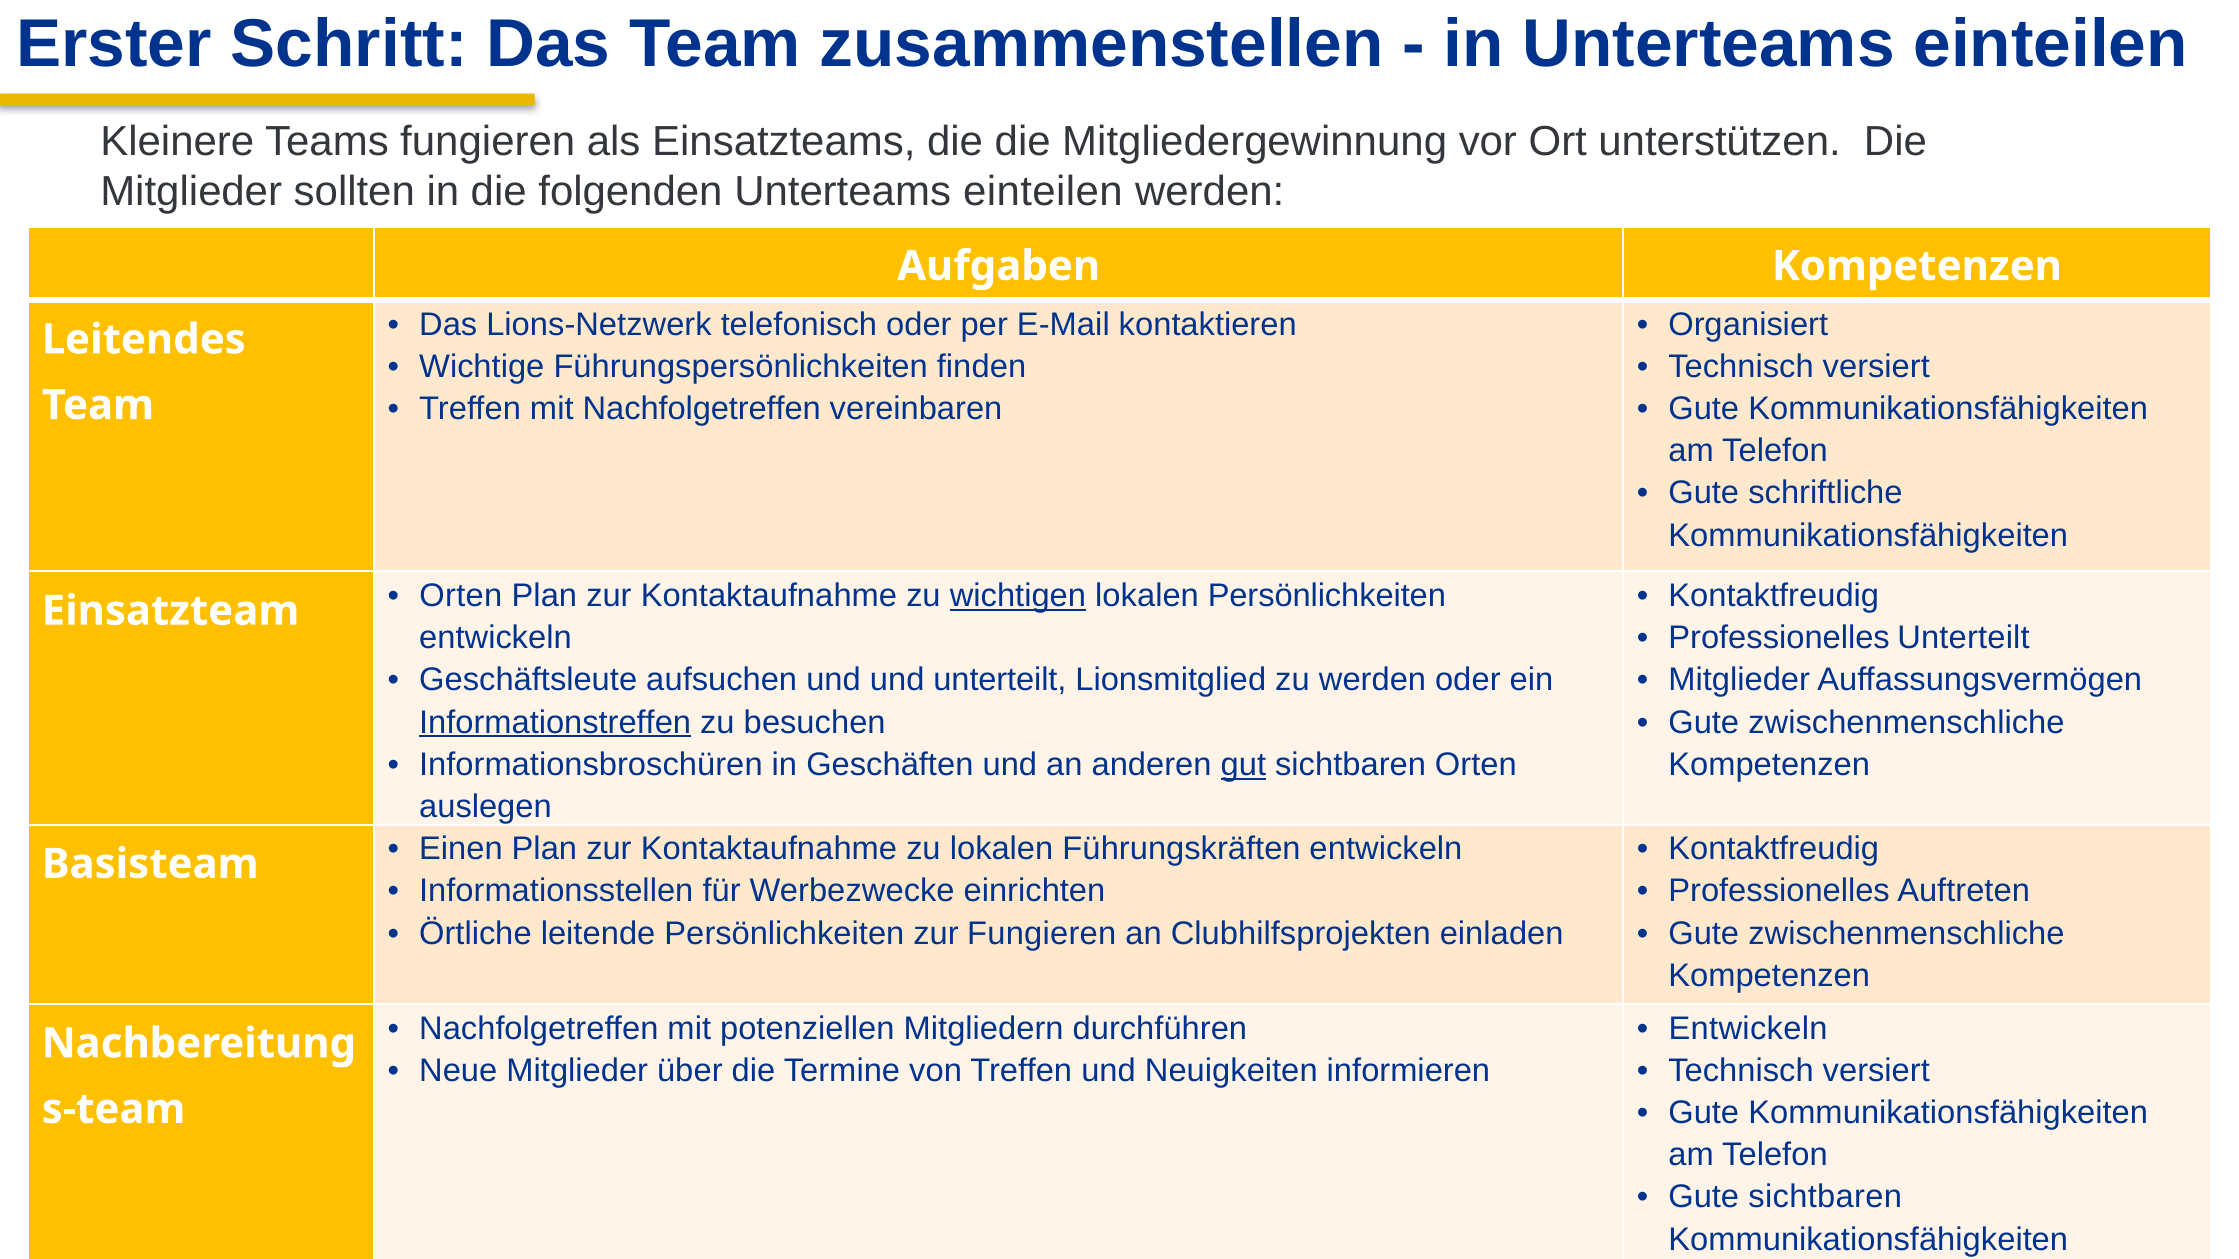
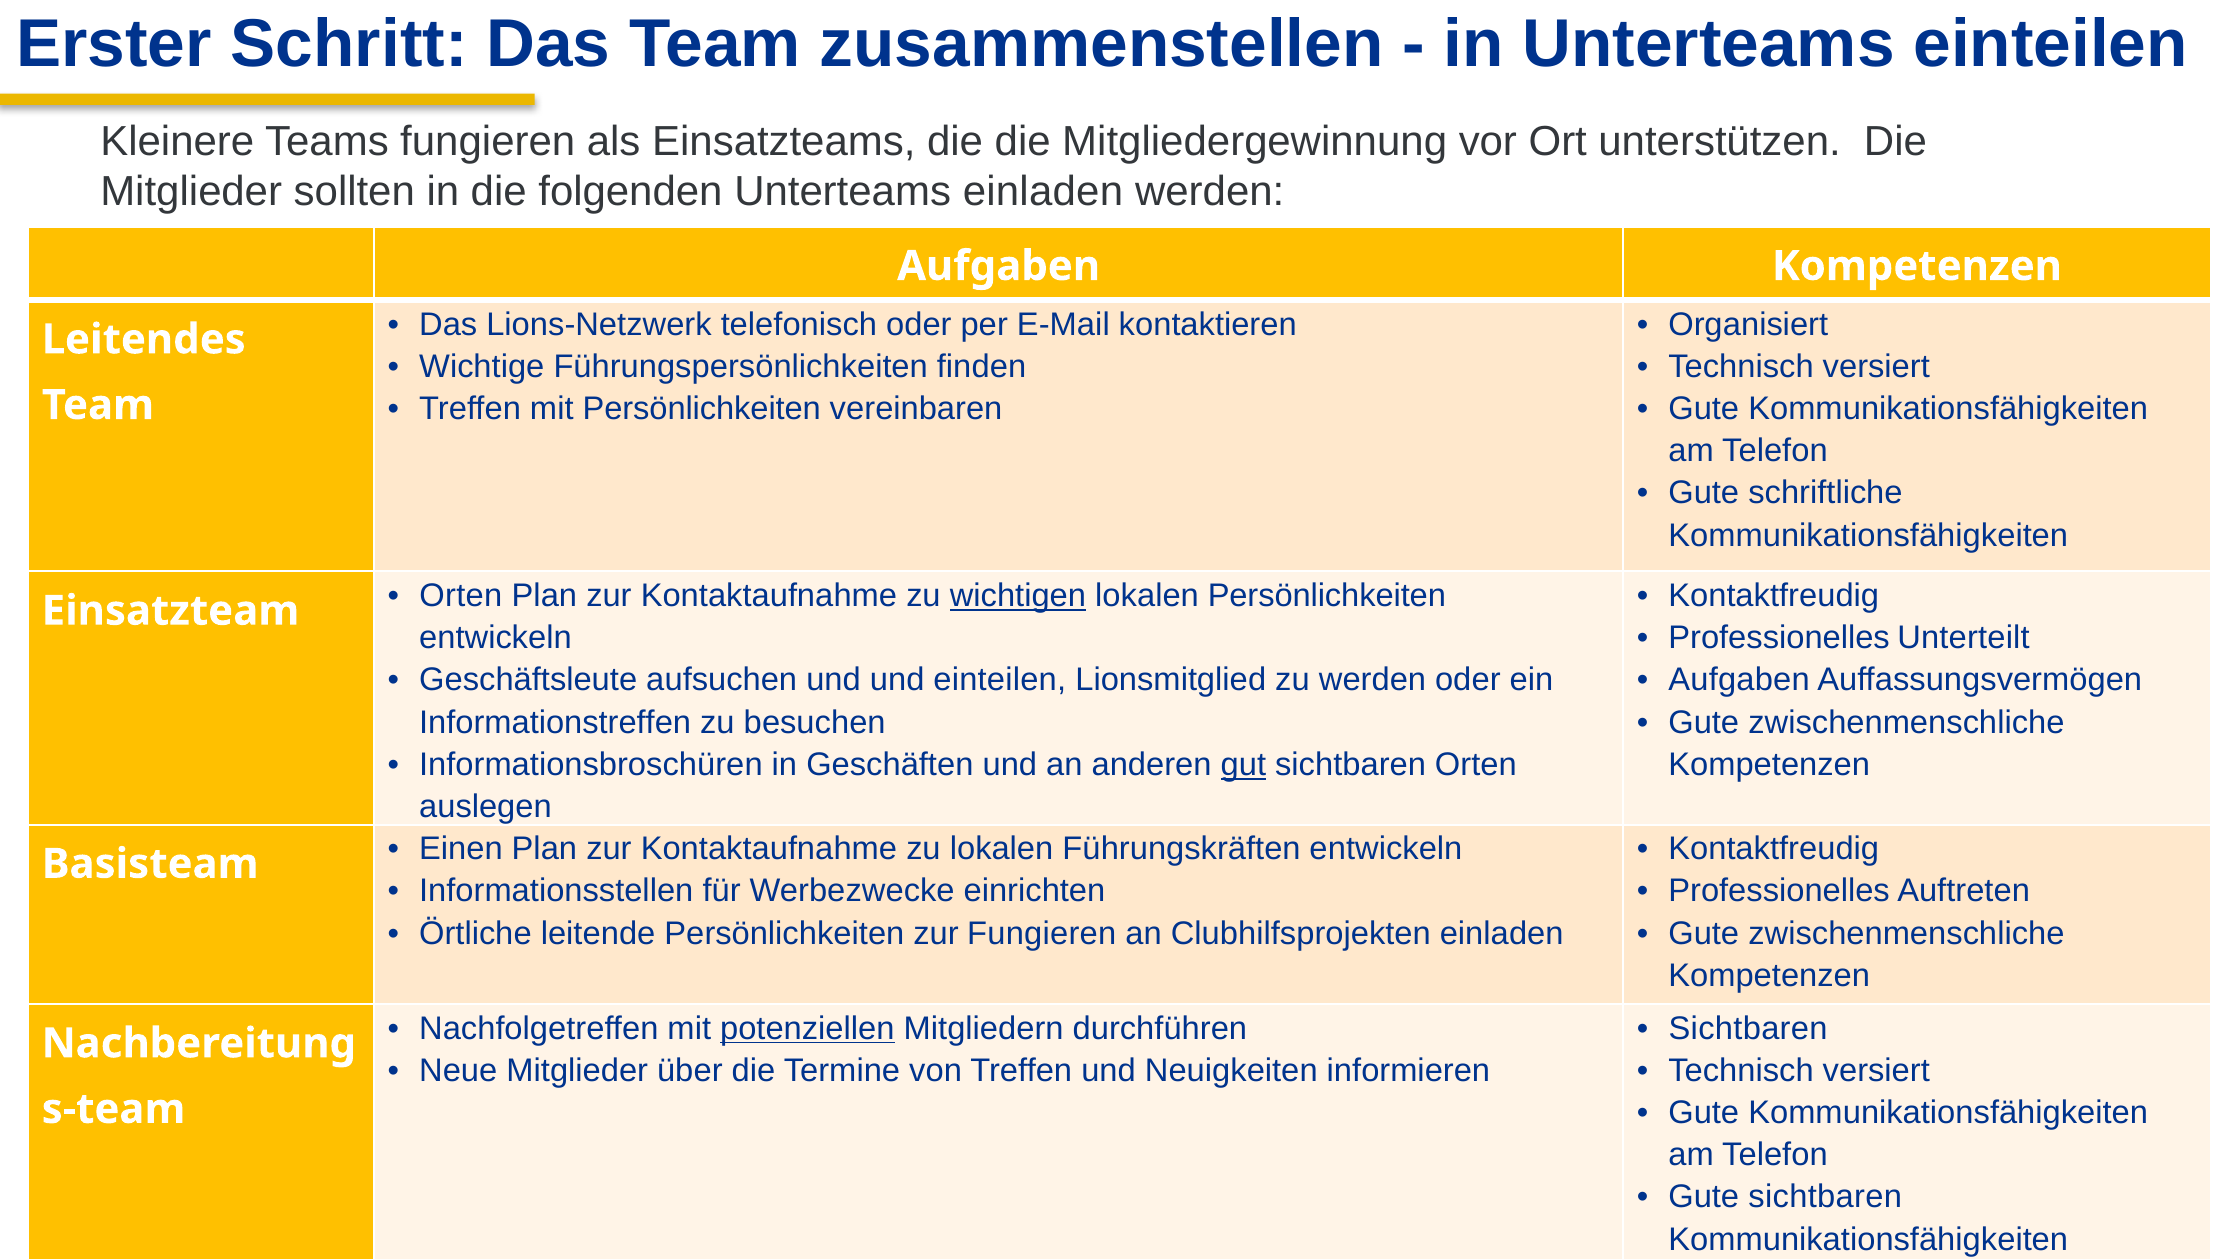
folgenden Unterteams einteilen: einteilen -> einladen
mit Nachfolgetreffen: Nachfolgetreffen -> Persönlichkeiten
und unterteilt: unterteilt -> einteilen
Mitglieder at (1739, 680): Mitglieder -> Aufgaben
Informationstreffen underline: present -> none
potenziellen underline: none -> present
Entwickeln at (1748, 1029): Entwickeln -> Sichtbaren
